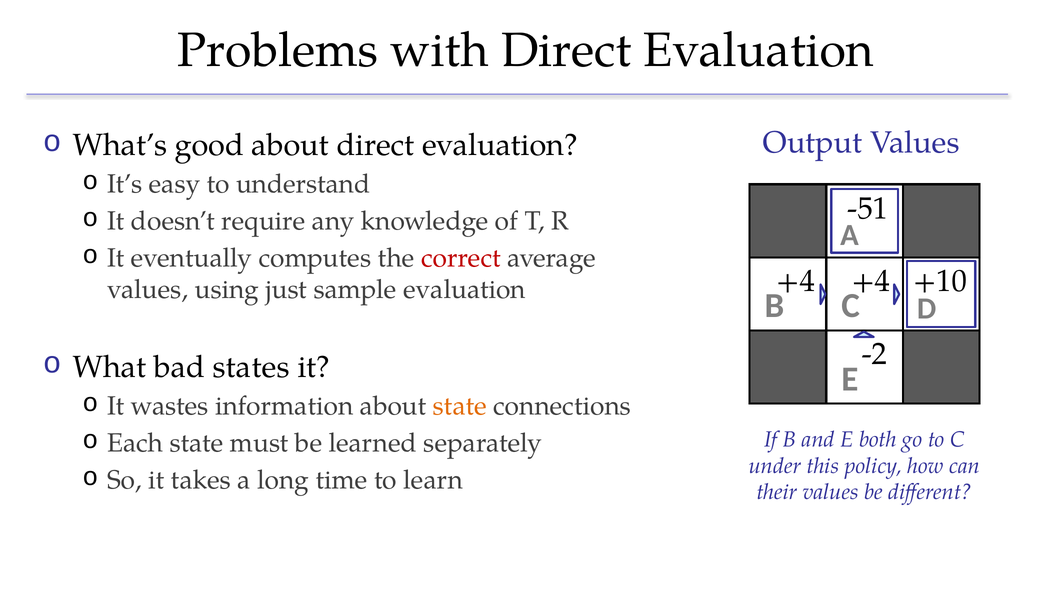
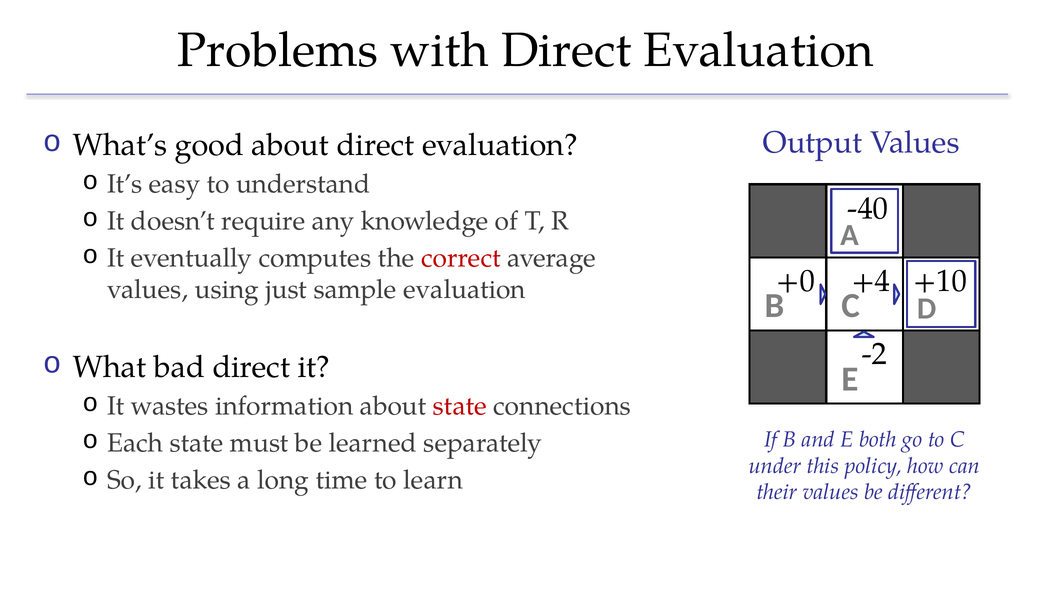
-51: -51 -> -40
+4 at (796, 281): +4 -> +0
bad states: states -> direct
state at (460, 406) colour: orange -> red
